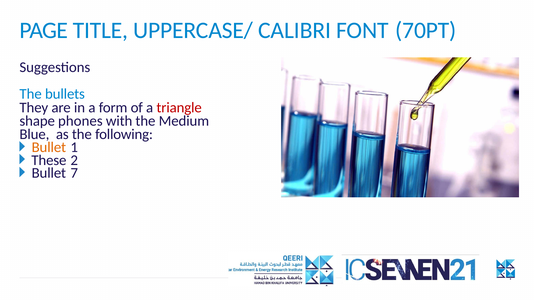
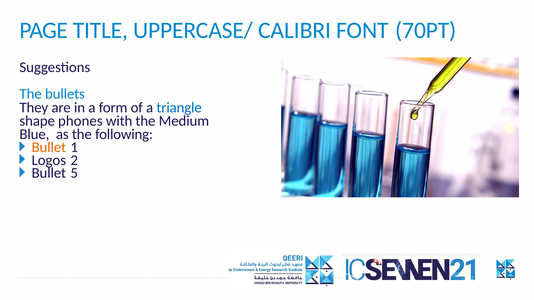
triangle colour: red -> blue
These: These -> Logos
7: 7 -> 5
